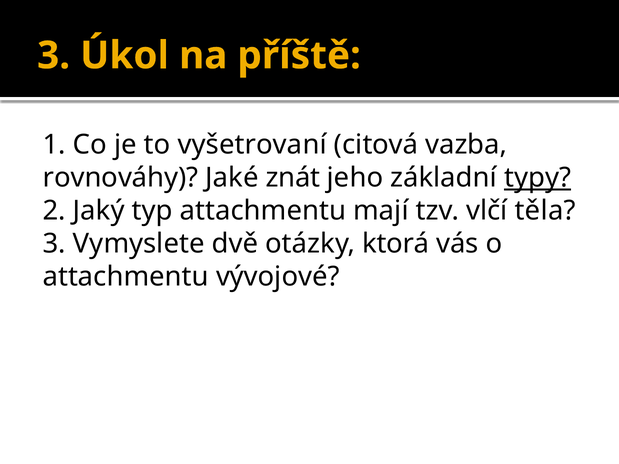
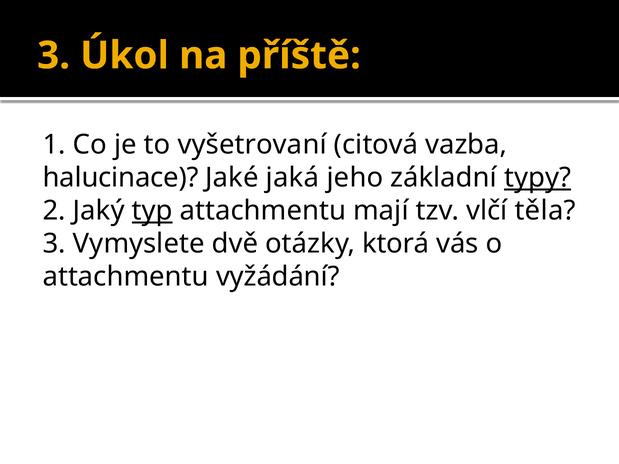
rovnováhy: rovnováhy -> halucinace
znát: znát -> jaká
typ underline: none -> present
vývojové: vývojové -> vyžádání
